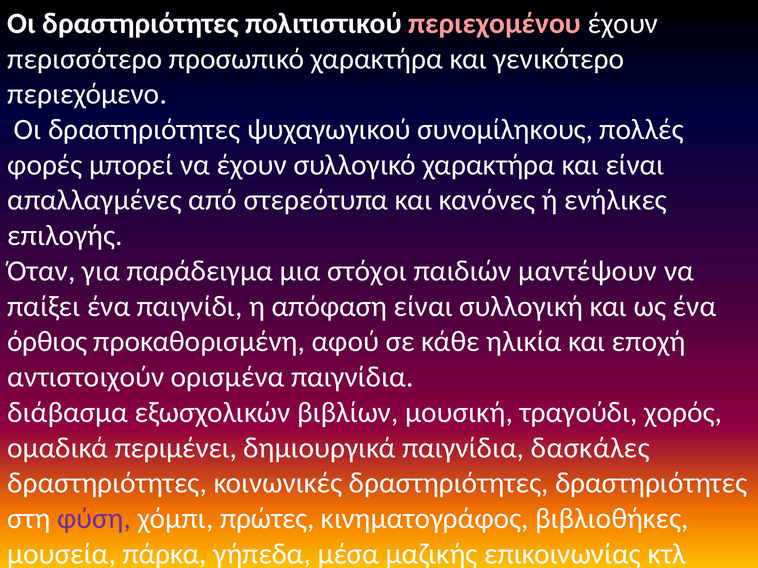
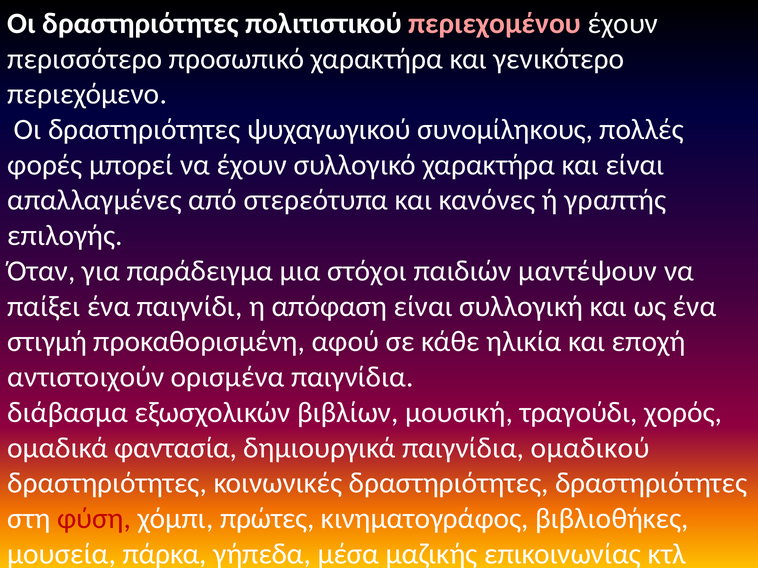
ενήλικες: ενήλικες -> γραπτής
όρθιος: όρθιος -> στιγμή
περιμένει: περιμένει -> φαντασία
δασκάλες: δασκάλες -> ομαδικού
φύση colour: purple -> red
